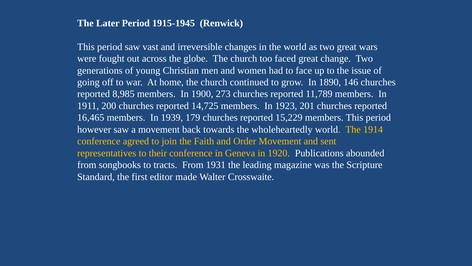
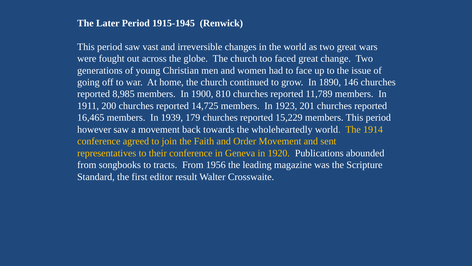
273: 273 -> 810
1931: 1931 -> 1956
made: made -> result
